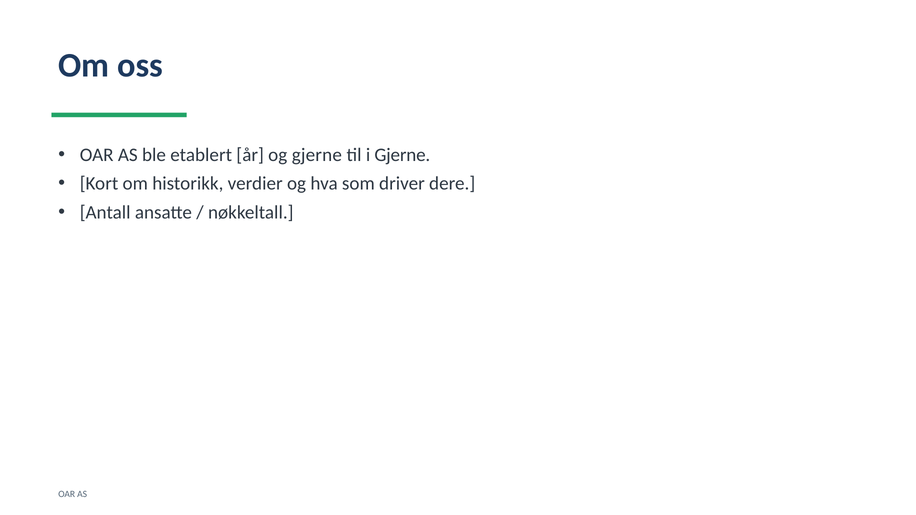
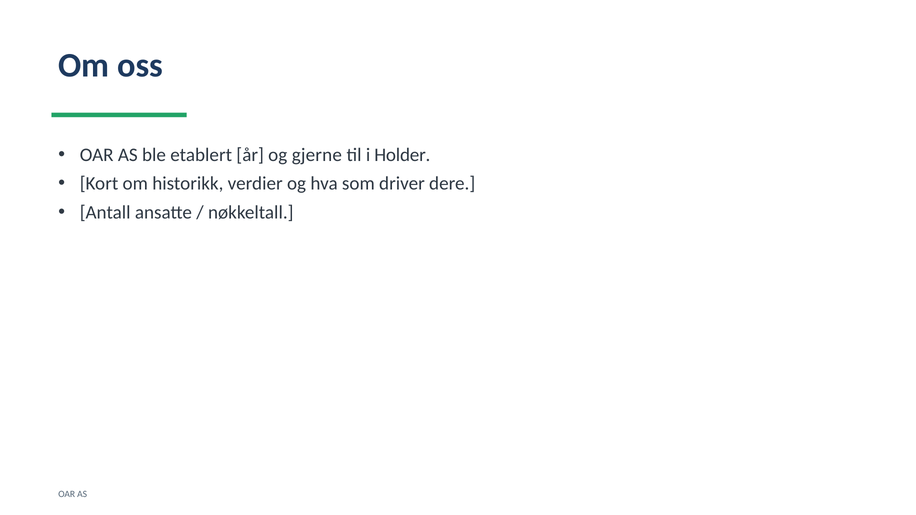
i Gjerne: Gjerne -> Holder
